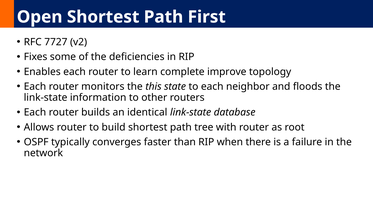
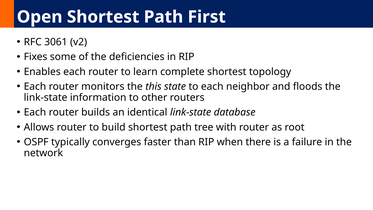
7727: 7727 -> 3061
complete improve: improve -> shortest
